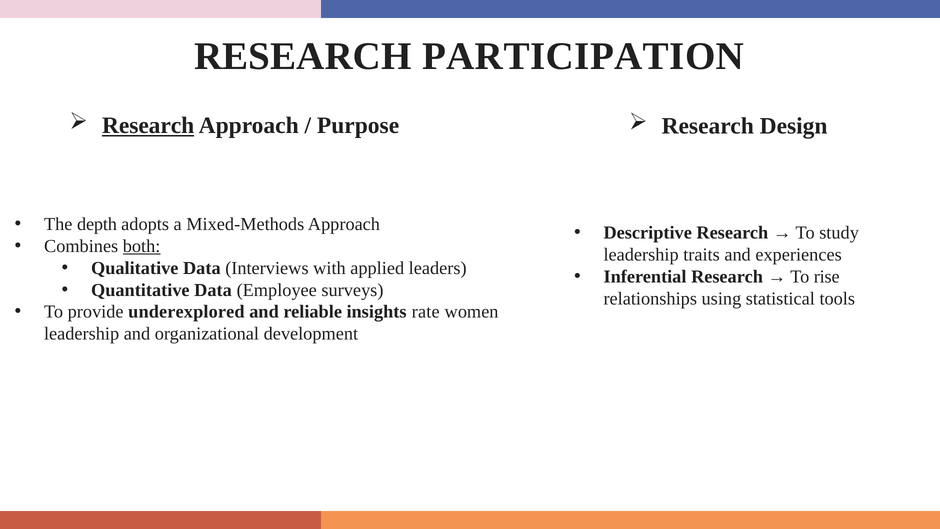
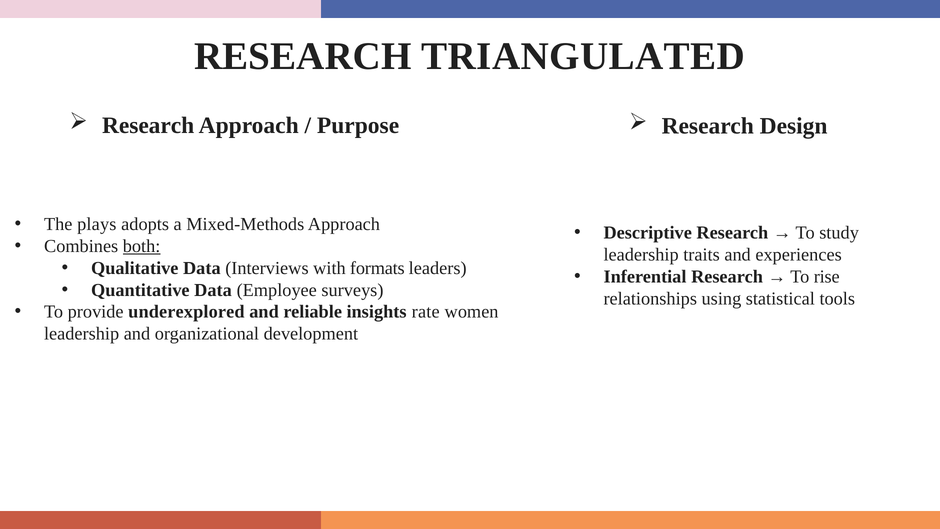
PARTICIPATION: PARTICIPATION -> TRIANGULATED
Research at (148, 125) underline: present -> none
depth: depth -> plays
applied: applied -> formats
